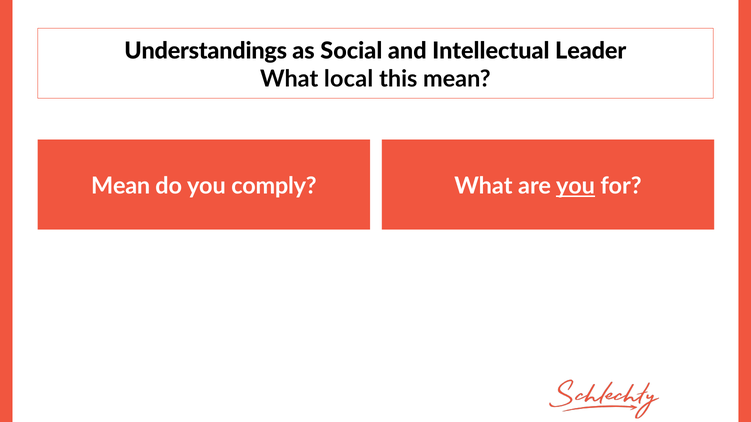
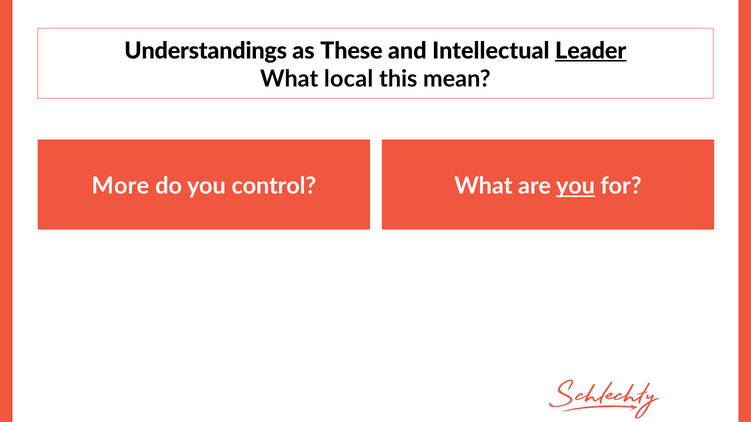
Social: Social -> These
Leader underline: none -> present
Mean at (121, 186): Mean -> More
comply: comply -> control
